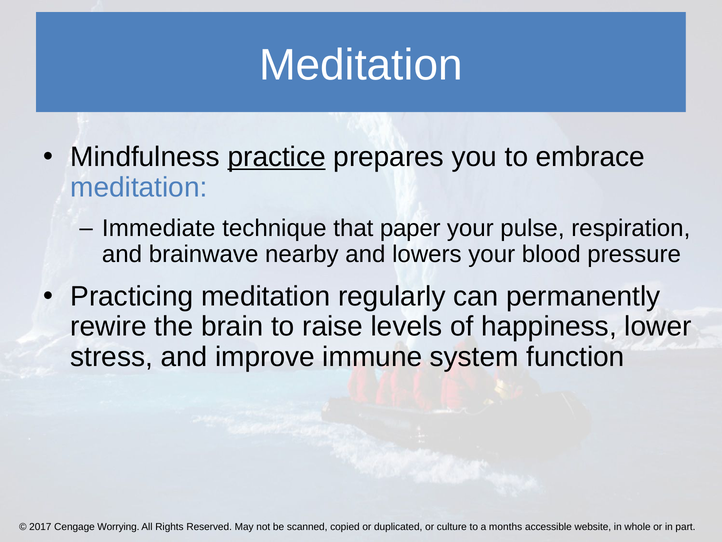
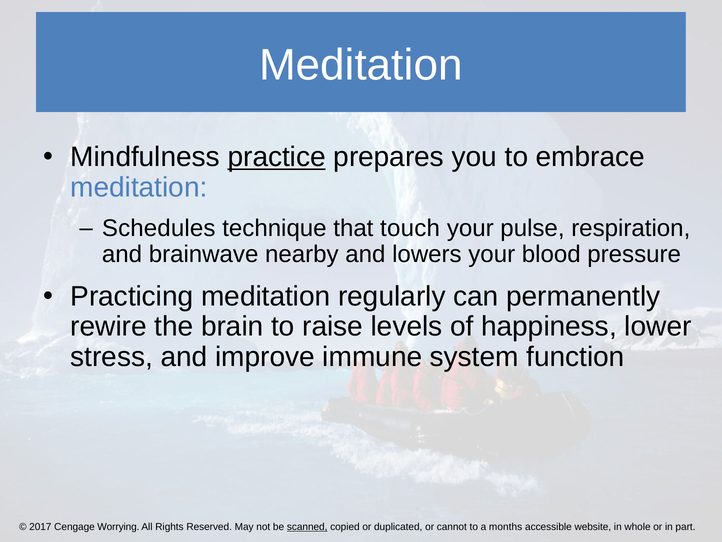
Immediate: Immediate -> Schedules
paper: paper -> touch
scanned underline: none -> present
culture: culture -> cannot
